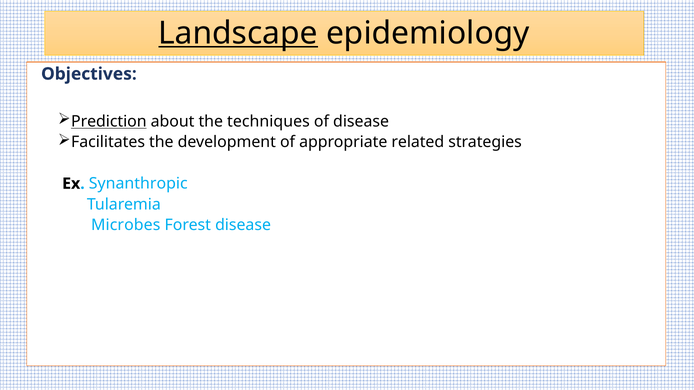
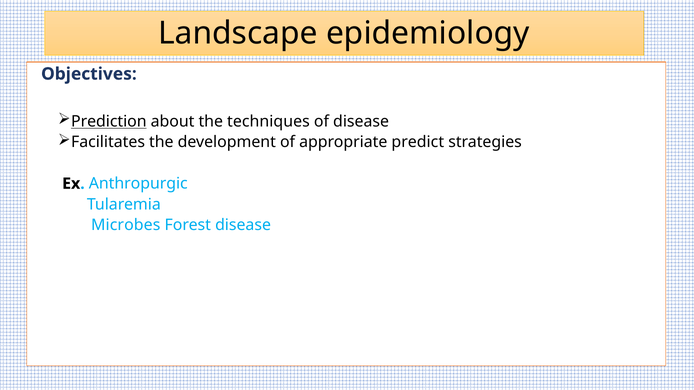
Landscape underline: present -> none
related: related -> predict
Synanthropic: Synanthropic -> Anthropurgic
